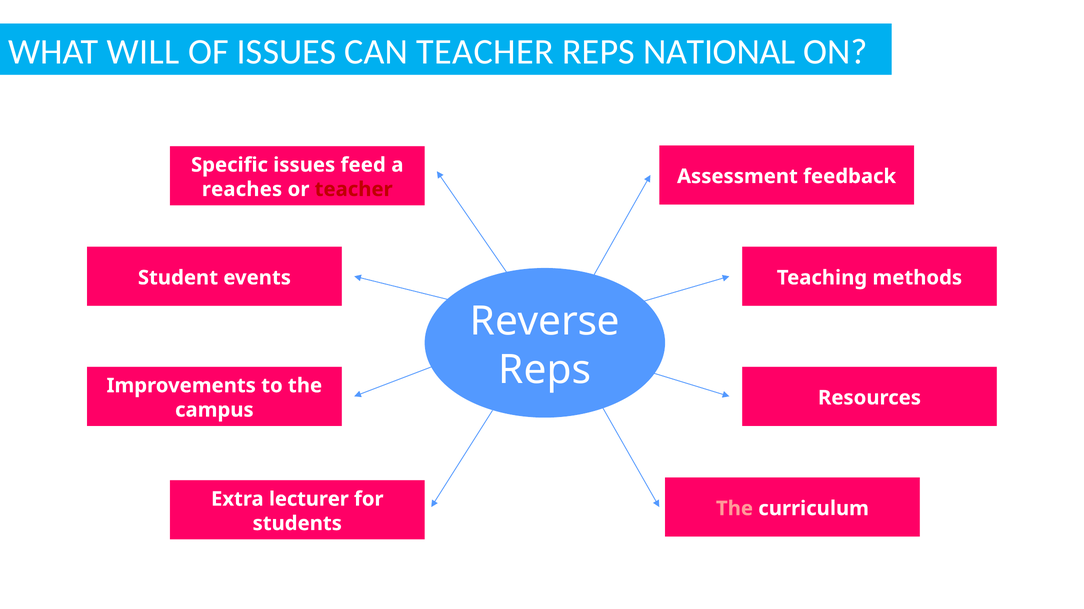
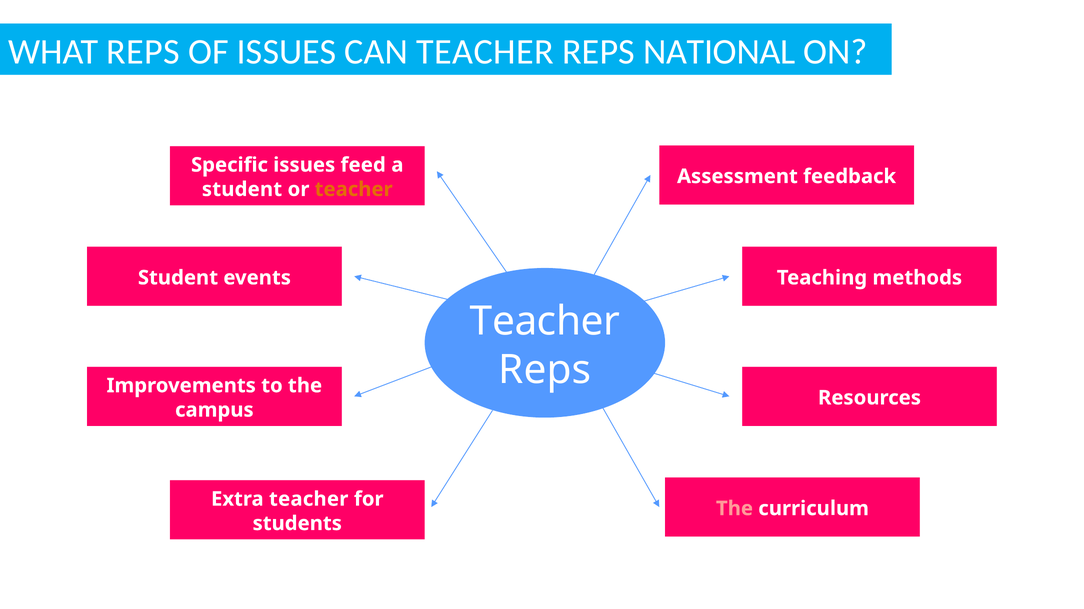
WHAT WILL: WILL -> REPS
reaches at (242, 190): reaches -> student
teacher at (354, 190) colour: red -> orange
Reverse at (545, 322): Reverse -> Teacher
Extra lecturer: lecturer -> teacher
